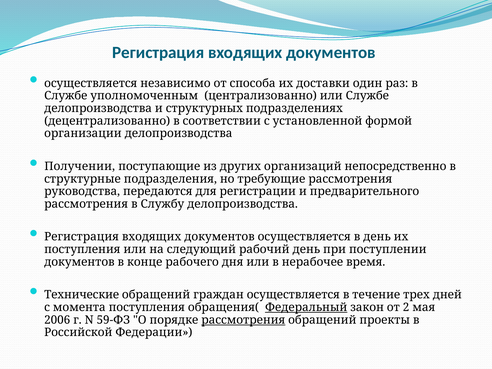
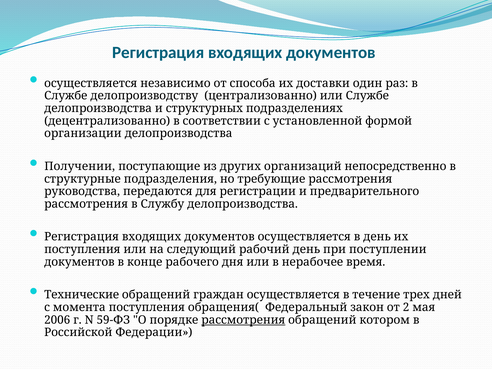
уполномоченным: уполномоченным -> делопроизводству
Федеральный underline: present -> none
проекты: проекты -> котором
